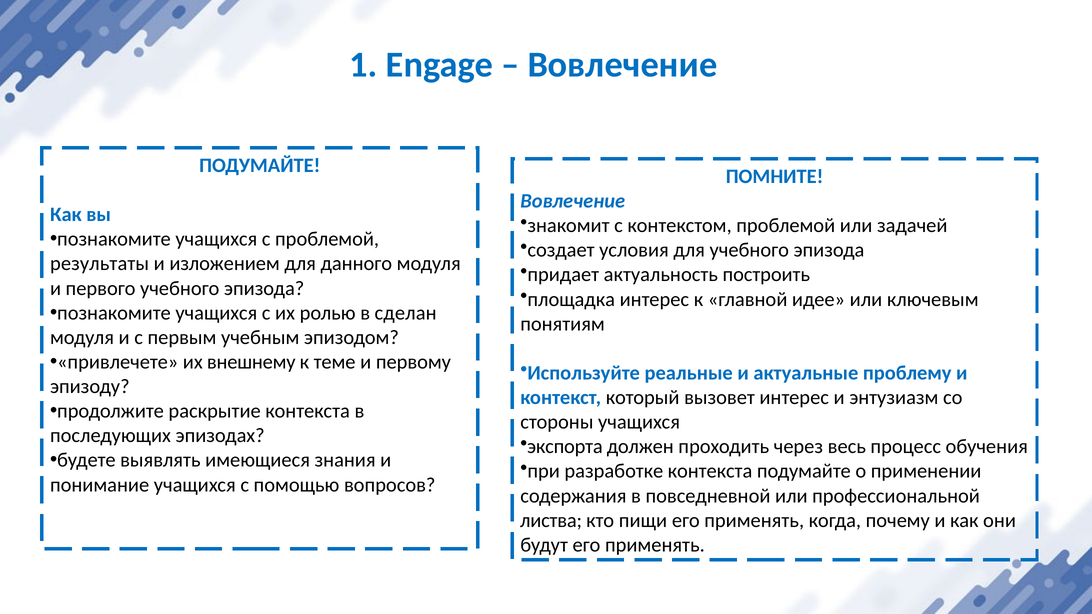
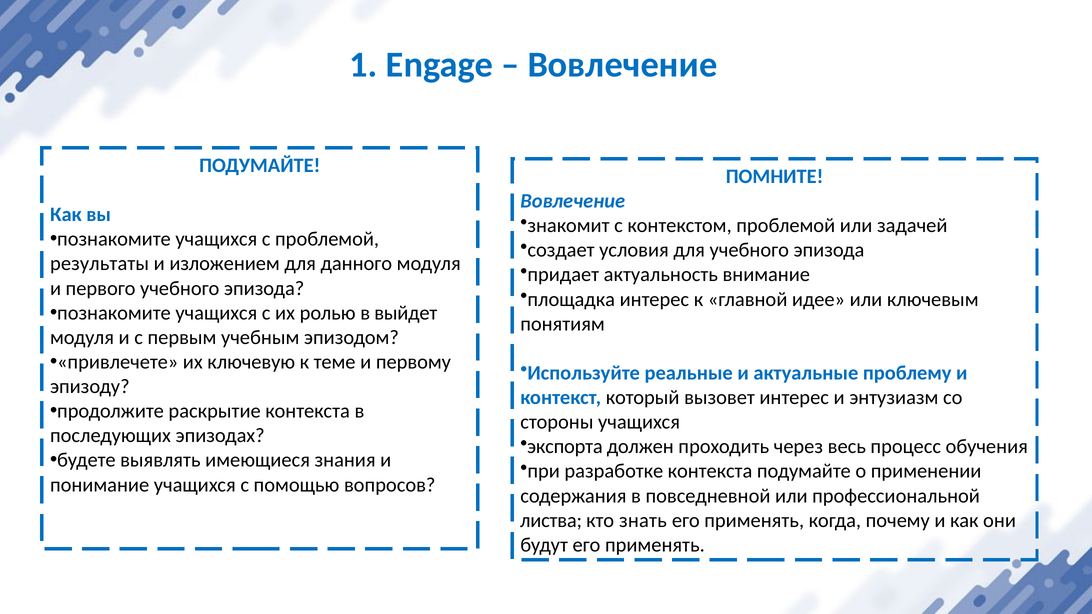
построить: построить -> внимание
сделан: сделан -> выйдет
внешнему: внешнему -> ключевую
пищи: пищи -> знать
